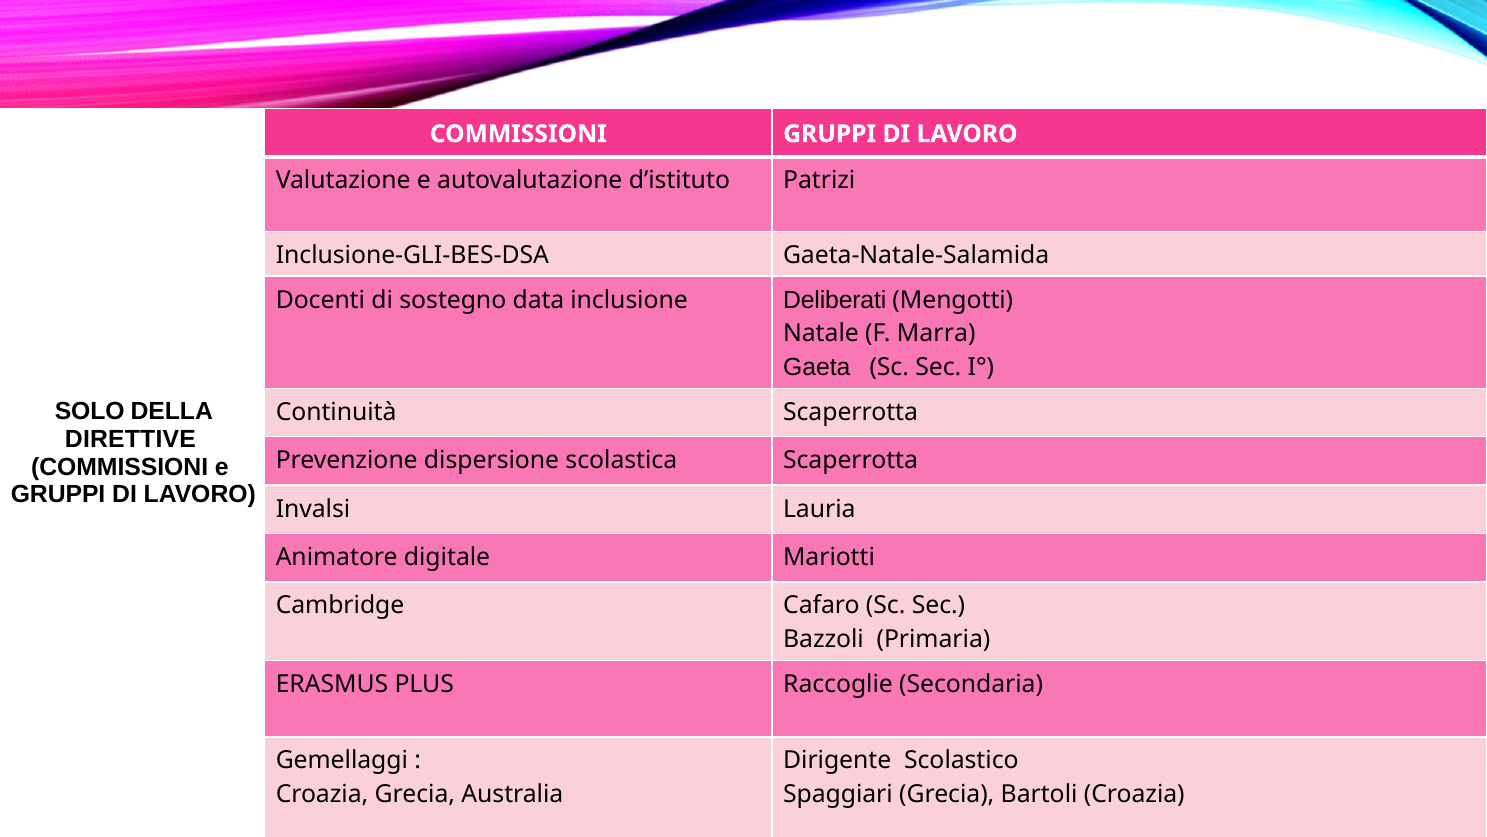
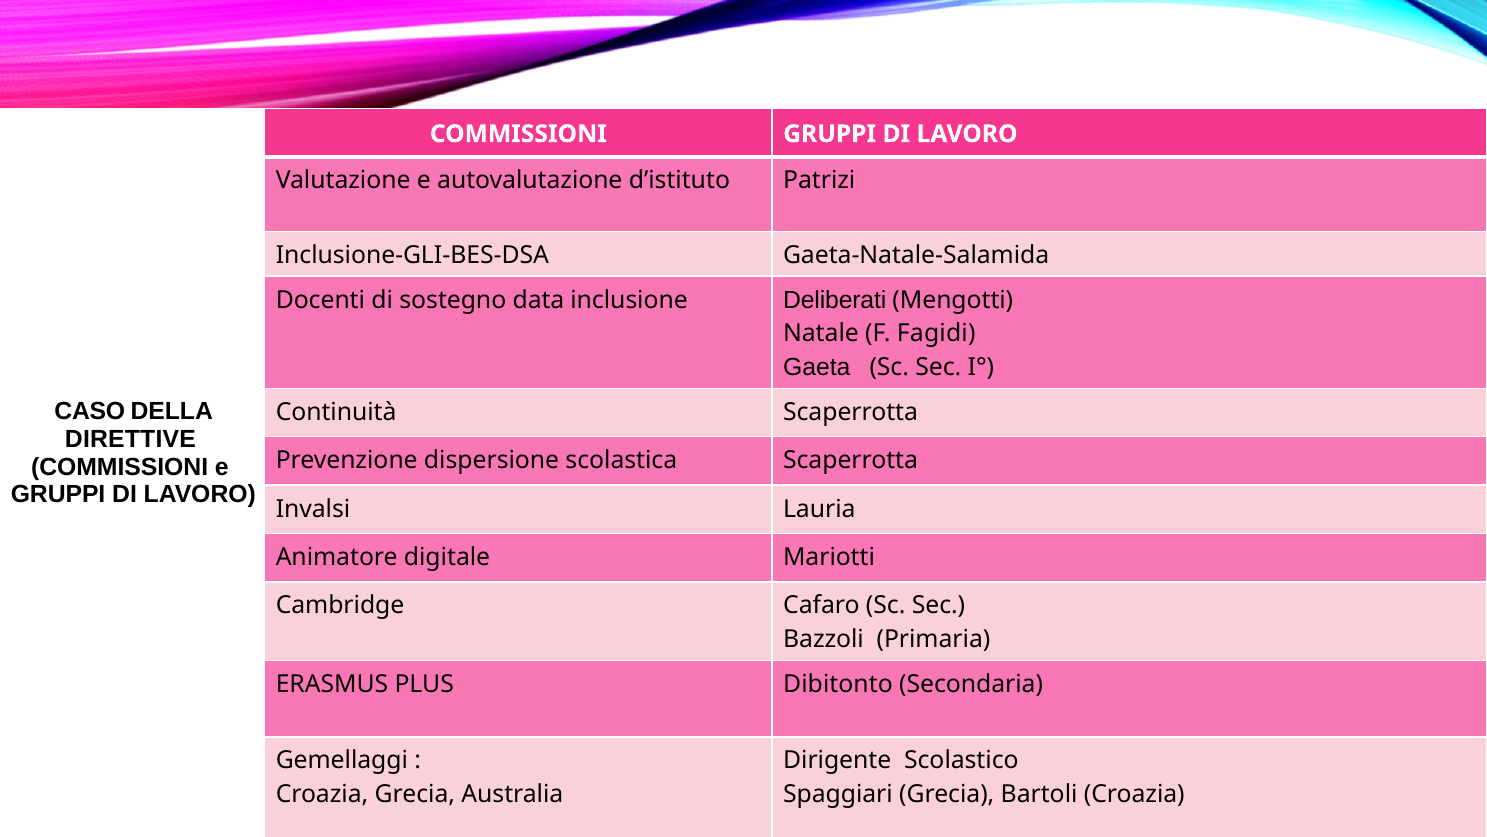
Marra: Marra -> Fagidi
SOLO: SOLO -> CASO
Raccoglie: Raccoglie -> Dibitonto
